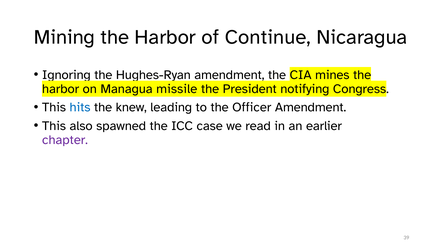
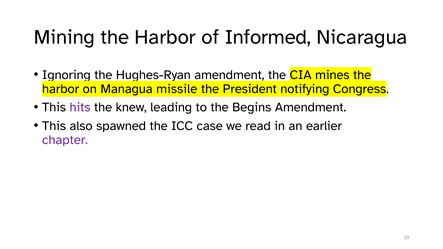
Continue: Continue -> Informed
hits colour: blue -> purple
Officer: Officer -> Begins
